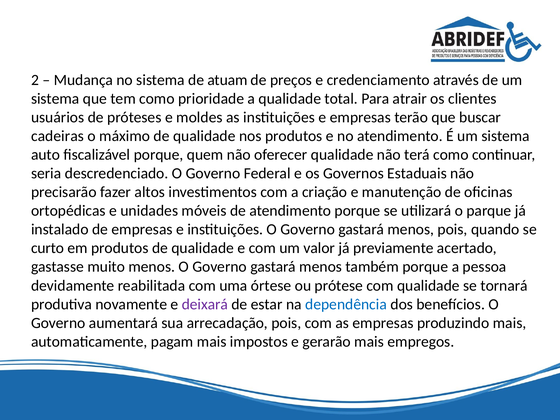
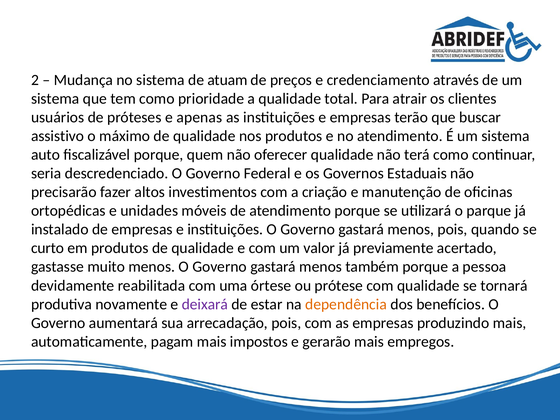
moldes: moldes -> apenas
cadeiras: cadeiras -> assistivo
dependência colour: blue -> orange
